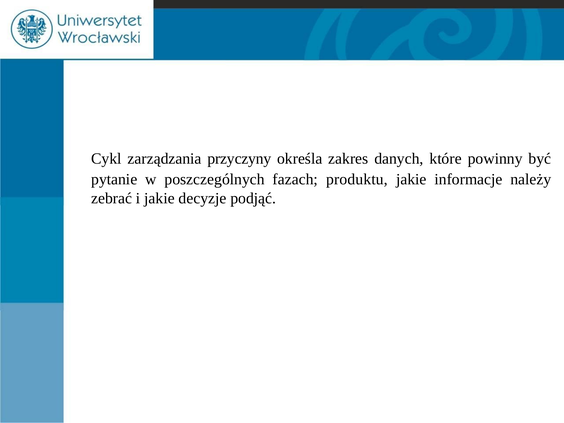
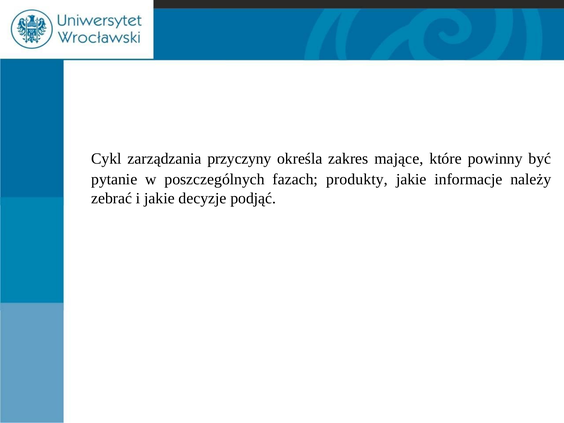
danych: danych -> mające
produktu: produktu -> produkty
